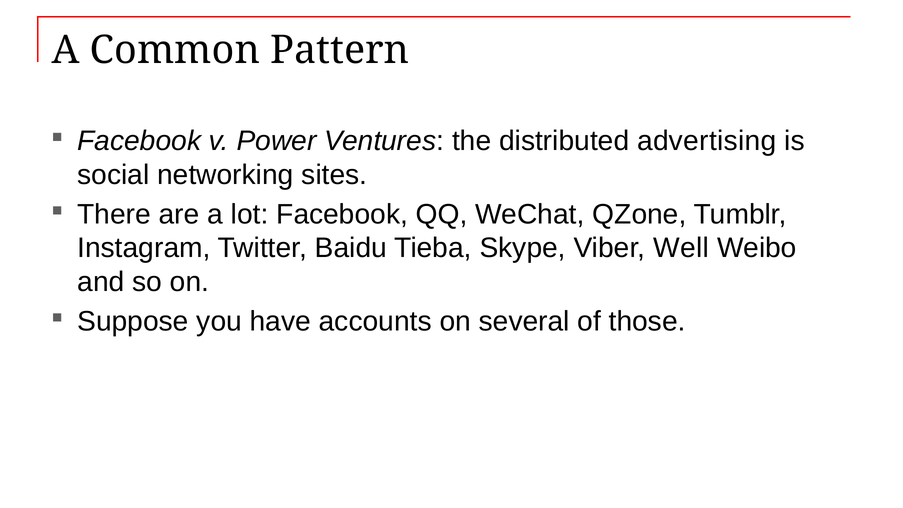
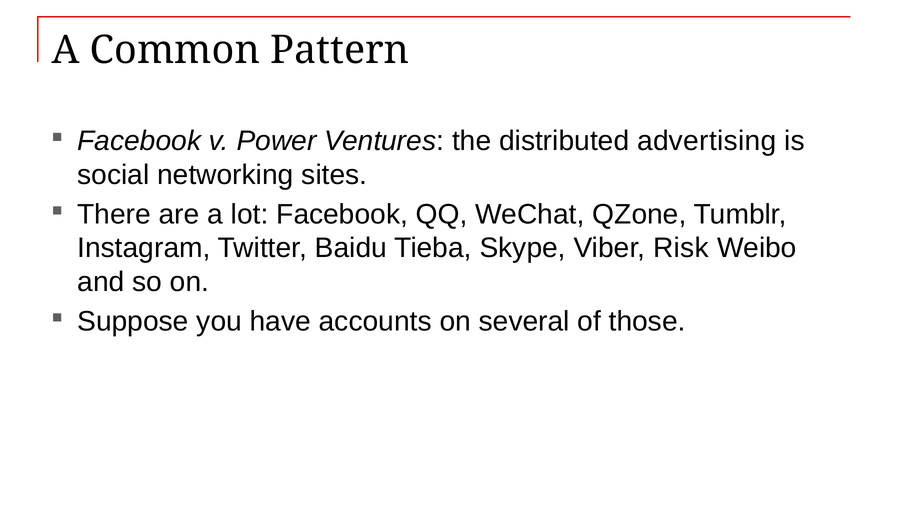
Well: Well -> Risk
